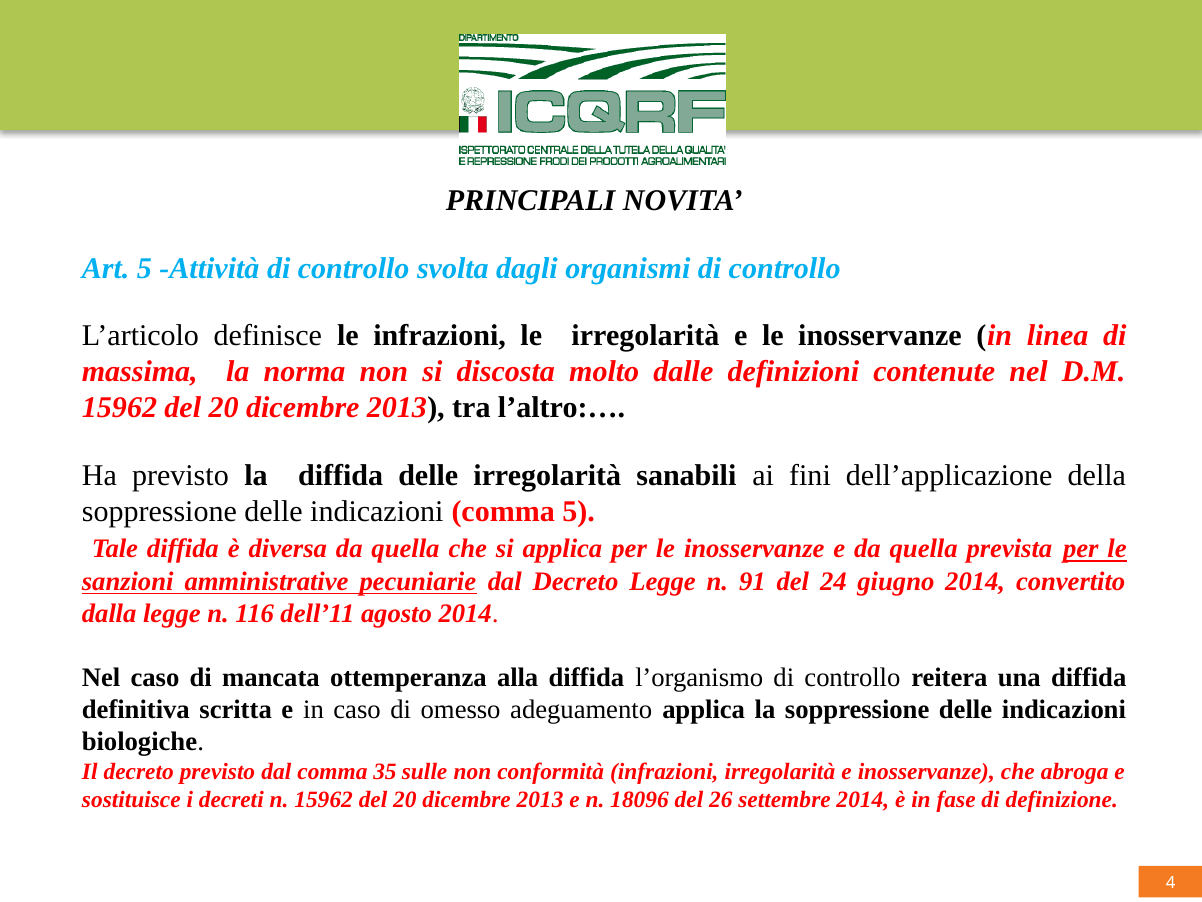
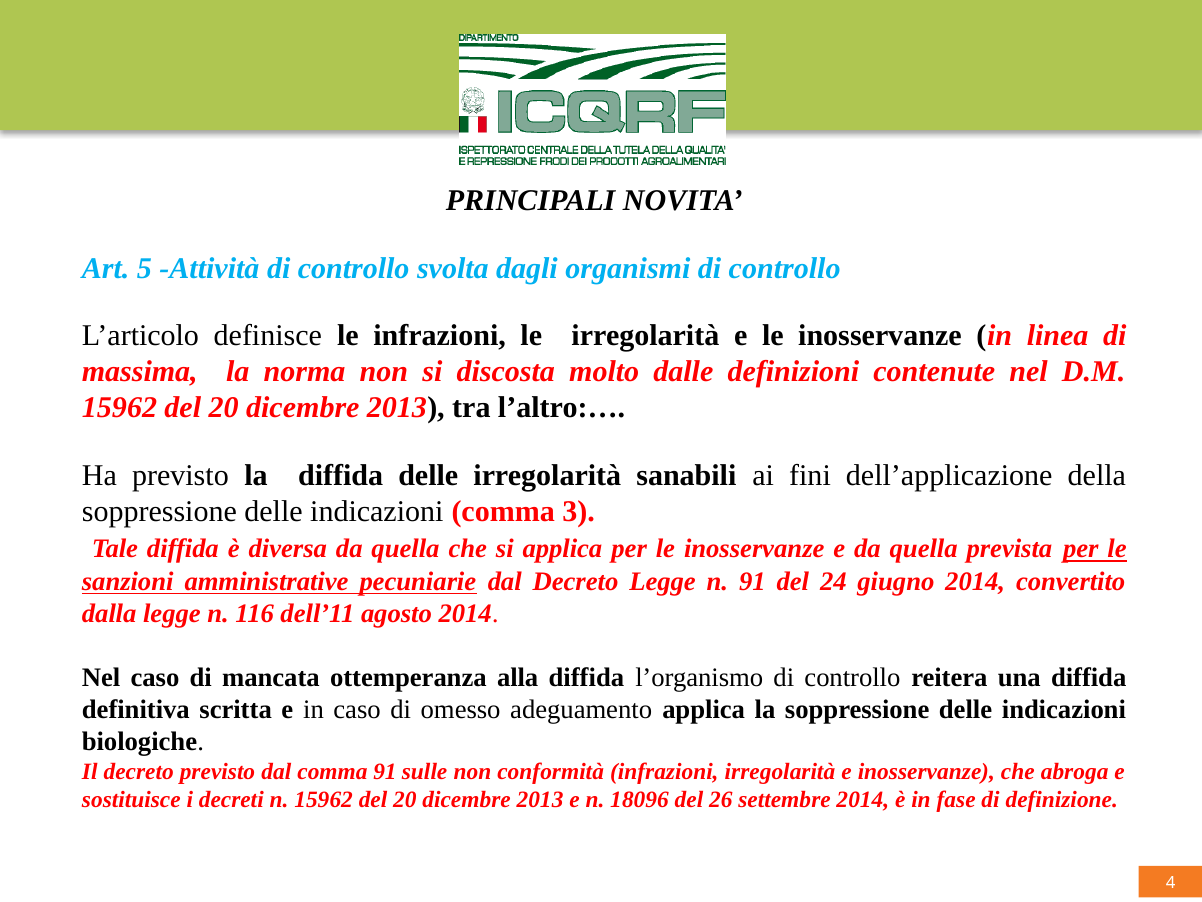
comma 5: 5 -> 3
comma 35: 35 -> 91
